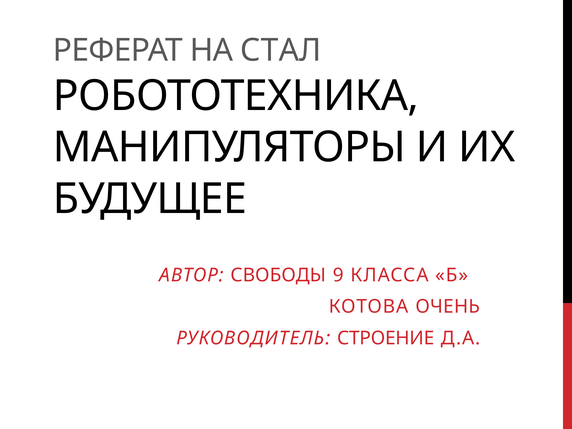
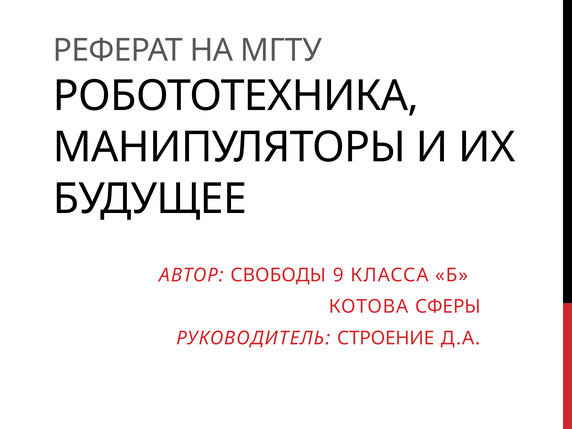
СТАЛ: СТАЛ -> МГТУ
ОЧЕНЬ: ОЧЕНЬ -> СФЕРЫ
